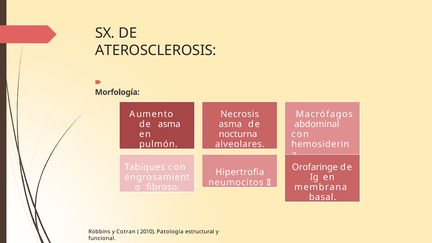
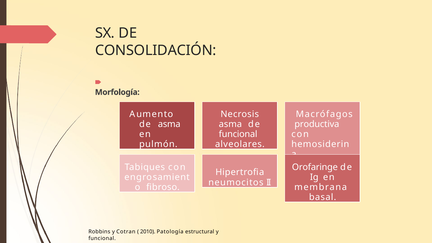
ATEROSCLEROSIS: ATEROSCLEROSIS -> CONSOLIDACIÓN
abdominal: abdominal -> productiva
nocturna at (238, 134): nocturna -> funcional
